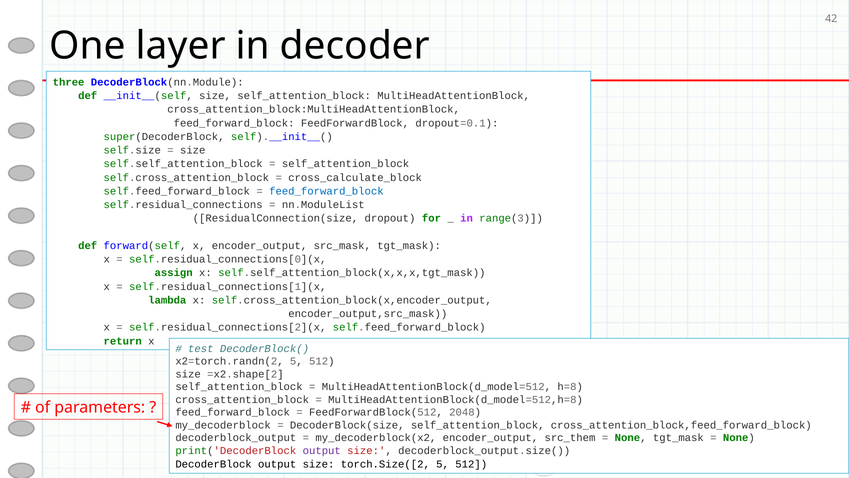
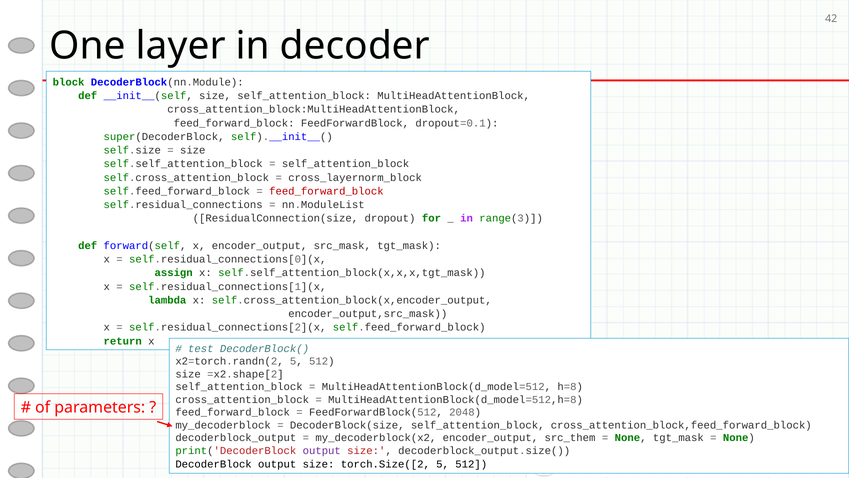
three: three -> block
cross_calculate_block: cross_calculate_block -> cross_layernorm_block
feed_forward_block at (326, 191) colour: blue -> red
